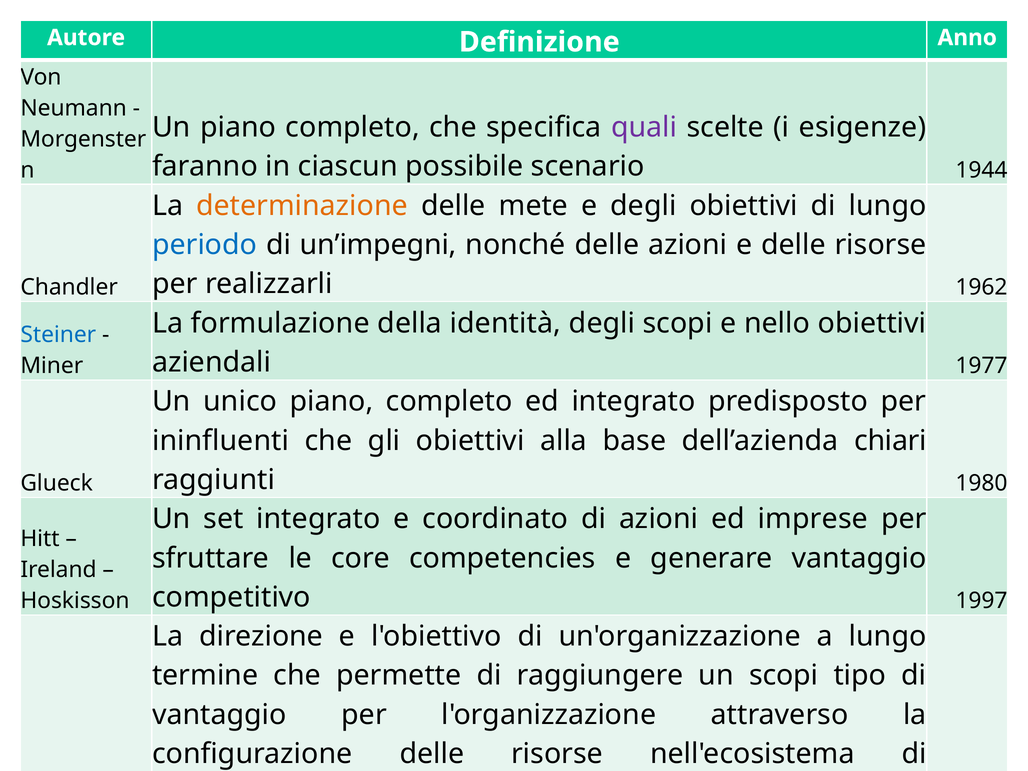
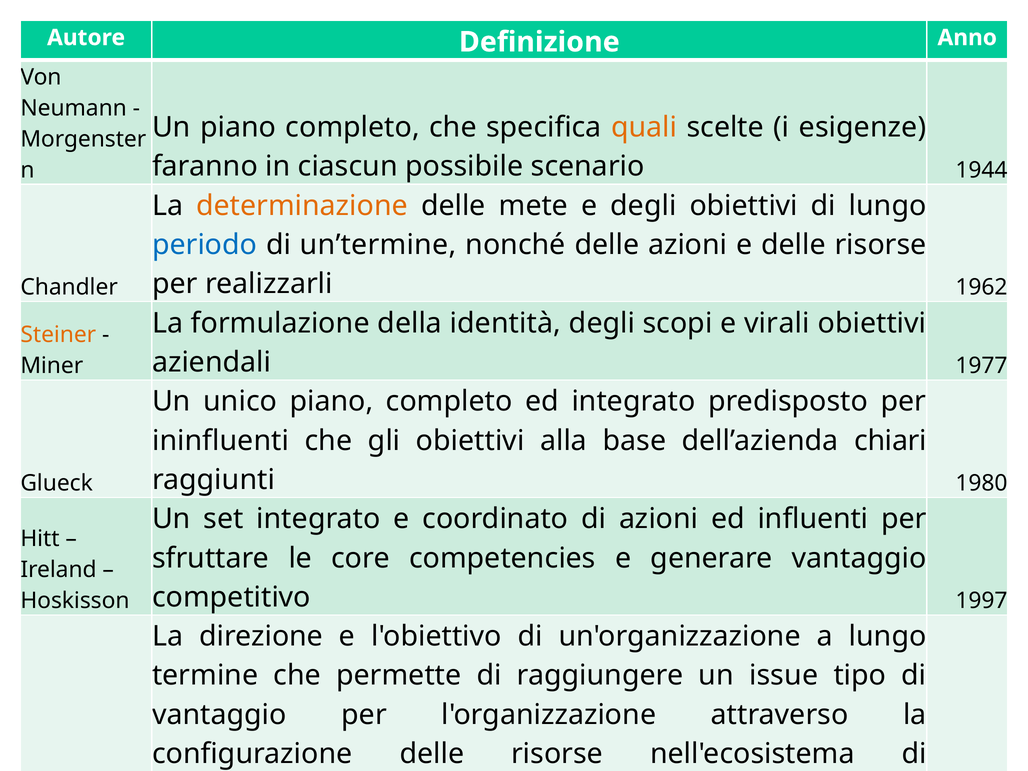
quali colour: purple -> orange
un’impegni: un’impegni -> un’termine
nello: nello -> virali
Steiner colour: blue -> orange
imprese: imprese -> influenti
un scopi: scopi -> issue
